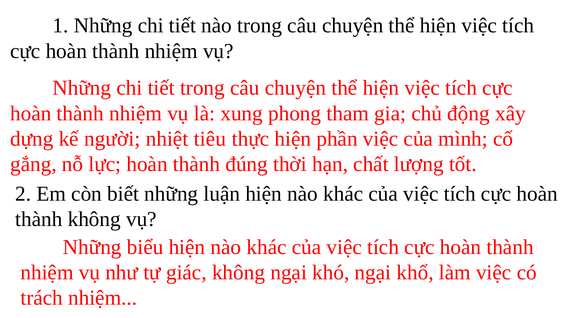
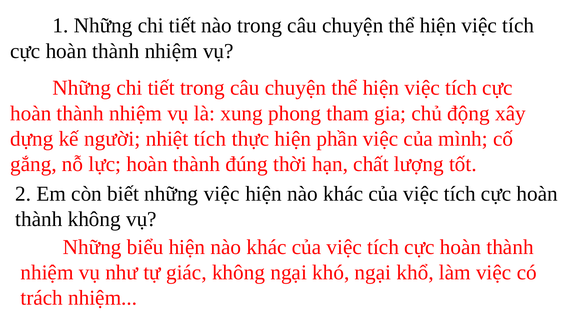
nhiệt tiêu: tiêu -> tích
những luận: luận -> việc
